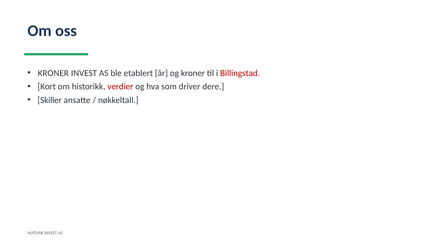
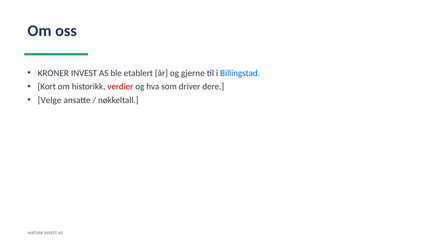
og kroner: kroner -> gjerne
Billingstad colour: red -> blue
Skiller: Skiller -> Velge
